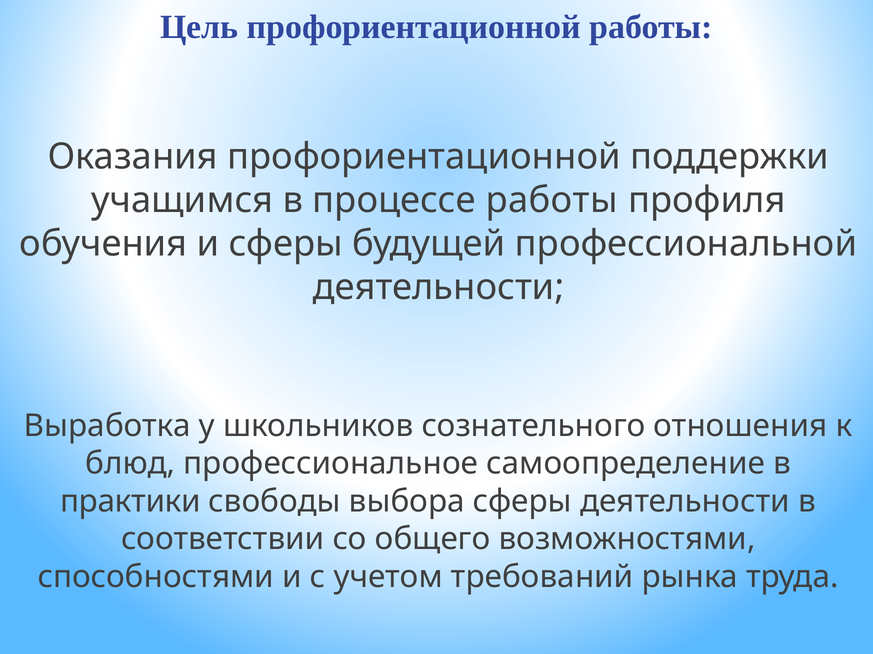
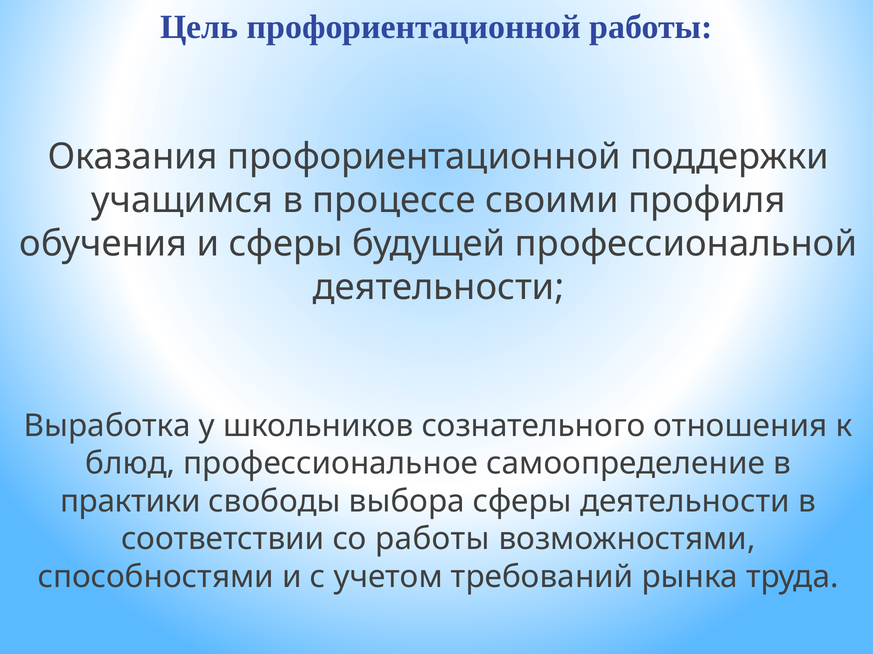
процессе работы: работы -> своими
со общего: общего -> работы
